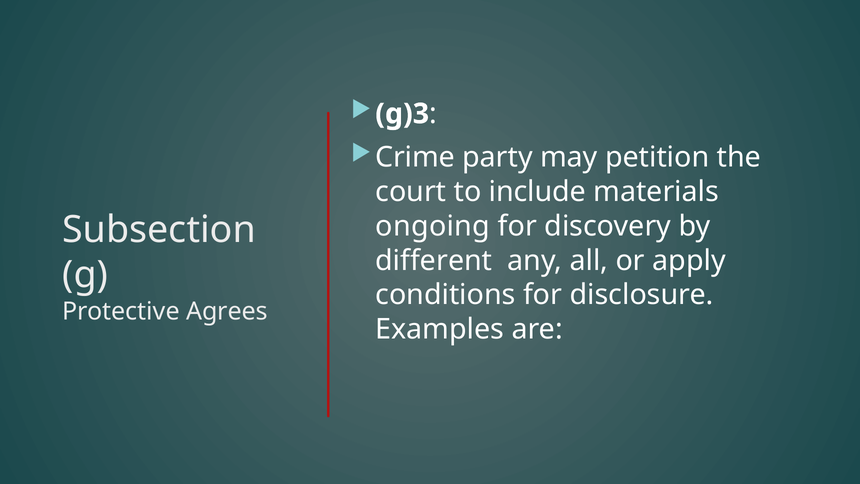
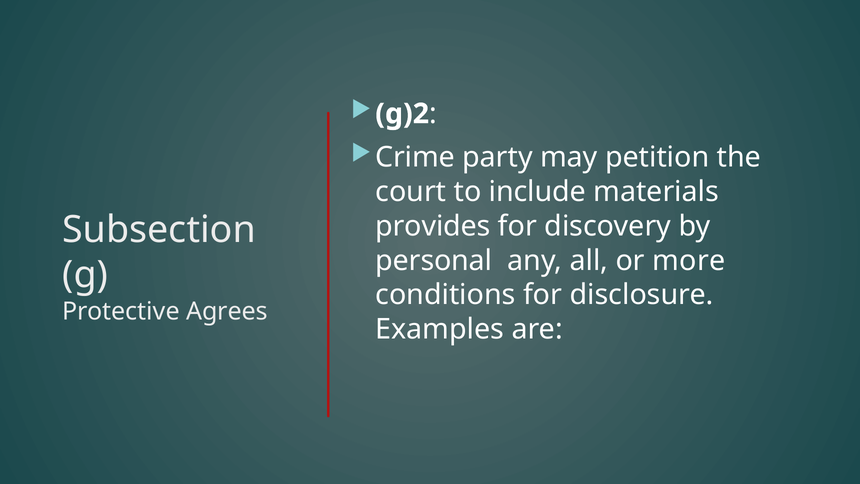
g)3: g)3 -> g)2
ongoing: ongoing -> provides
different: different -> personal
apply: apply -> more
